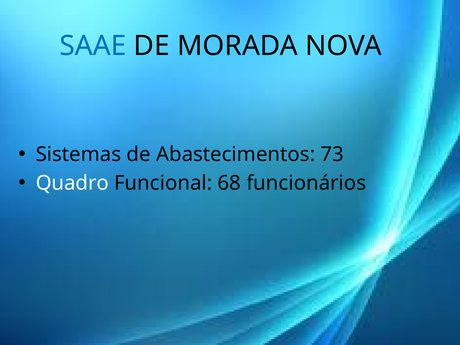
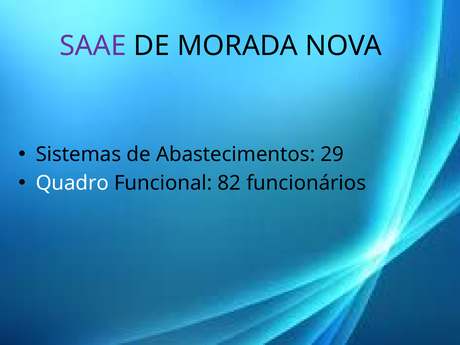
SAAE colour: blue -> purple
73: 73 -> 29
68: 68 -> 82
